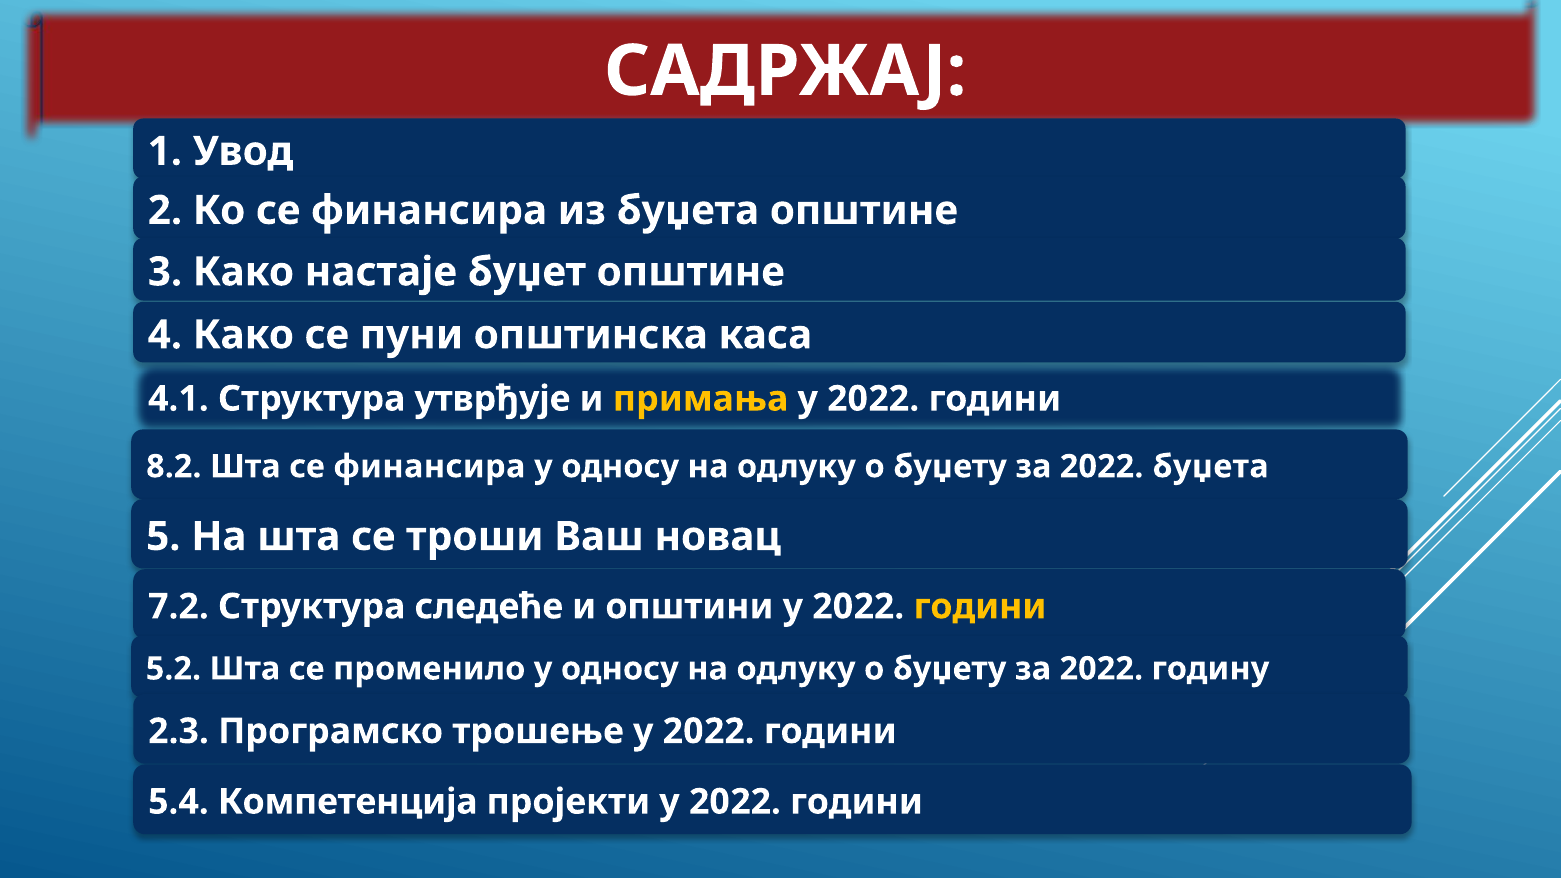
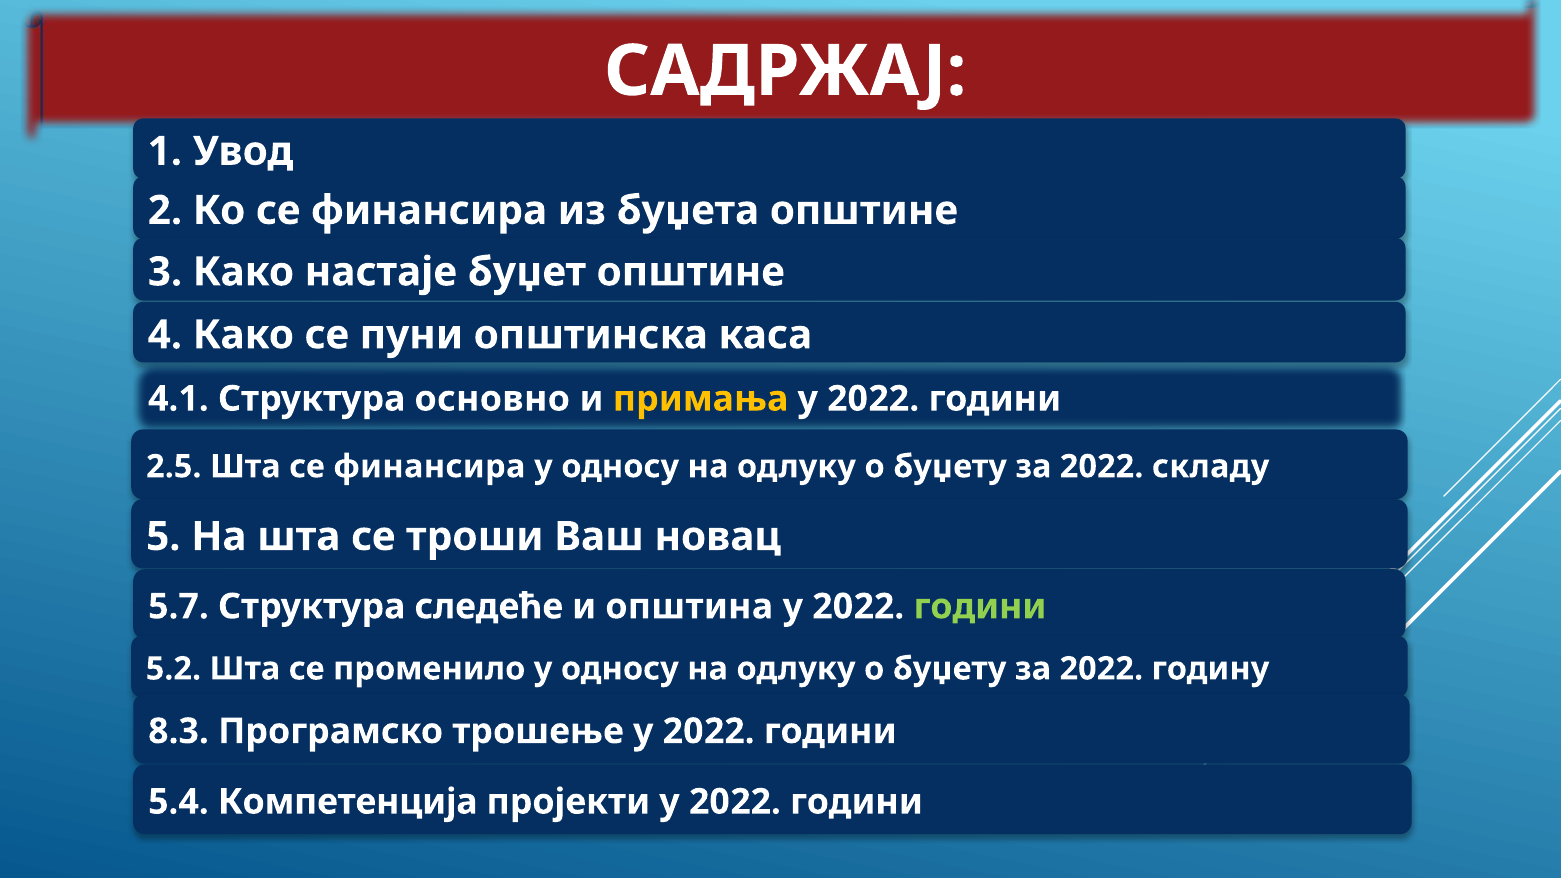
утврђује: утврђује -> основно
8.2: 8.2 -> 2.5
2022 буџета: буџета -> складу
7.2: 7.2 -> 5.7
општини: општини -> општина
години at (980, 607) colour: yellow -> light green
2.3: 2.3 -> 8.3
